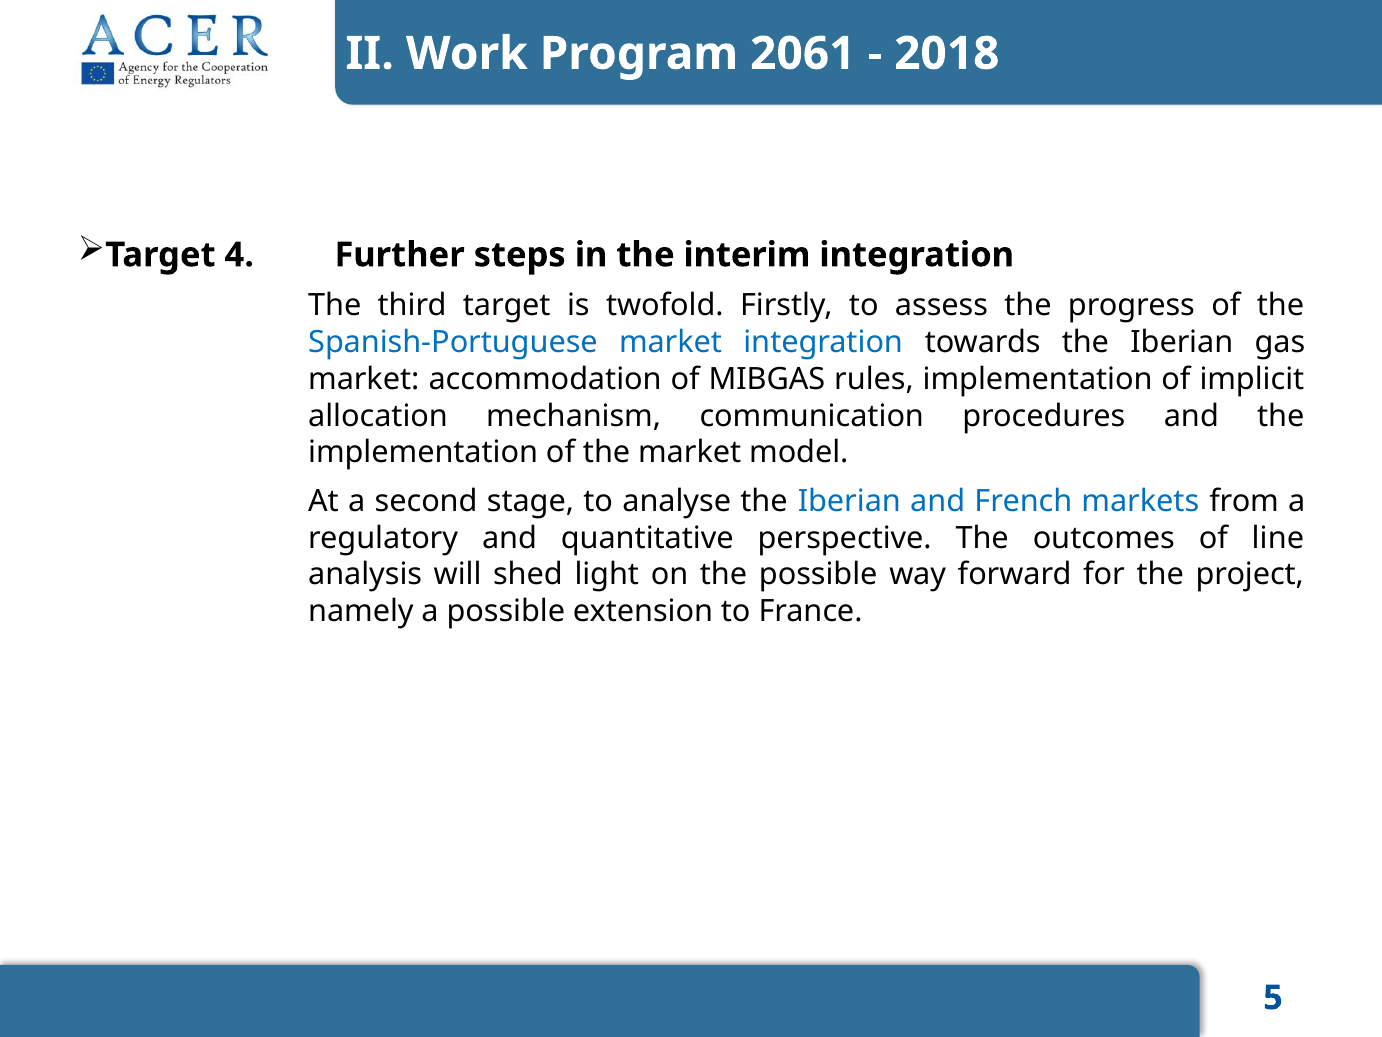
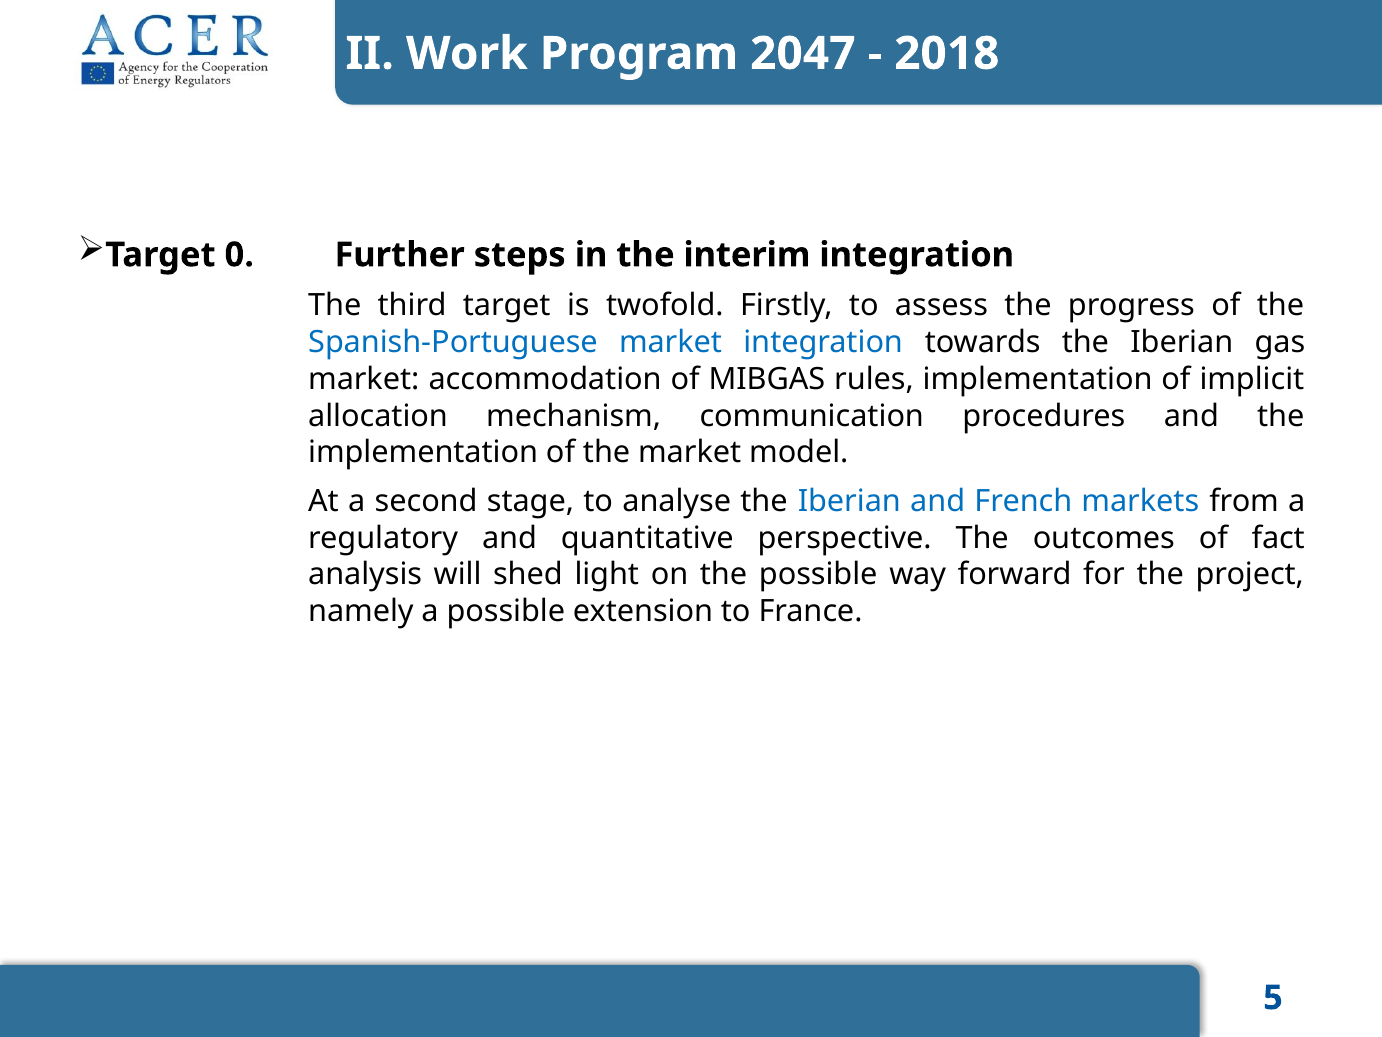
2061: 2061 -> 2047
4: 4 -> 0
line: line -> fact
